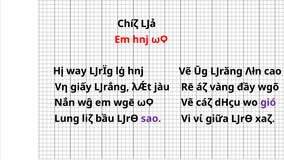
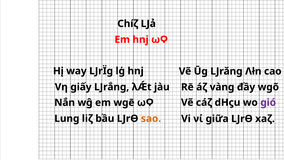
sao colour: purple -> orange
